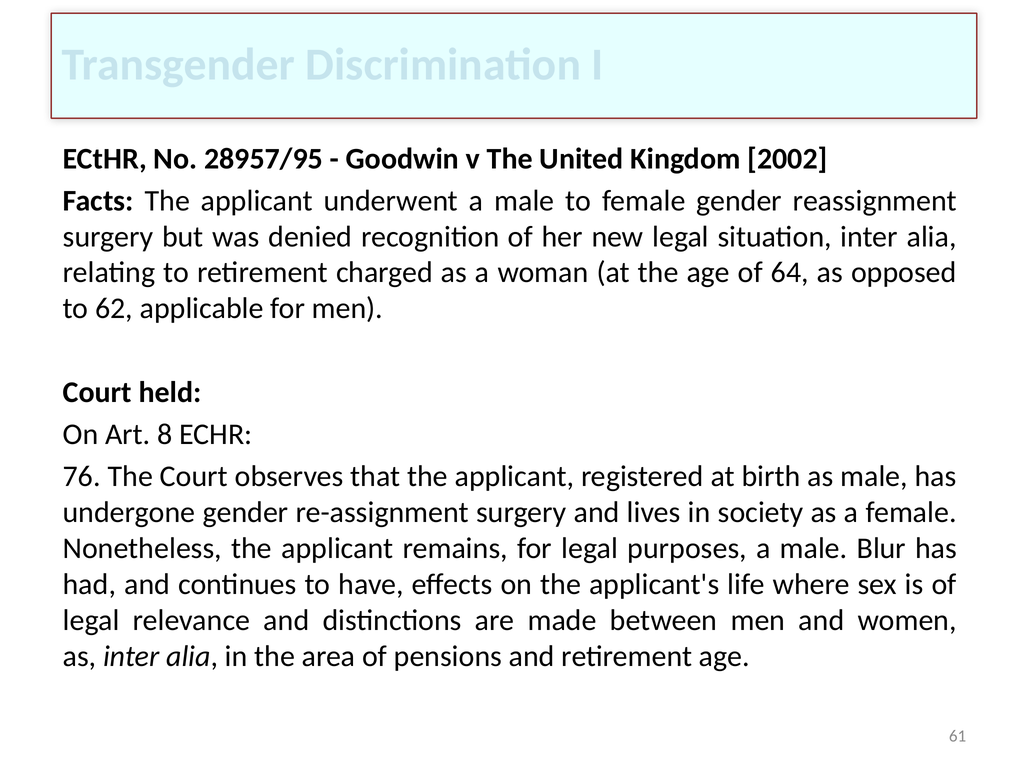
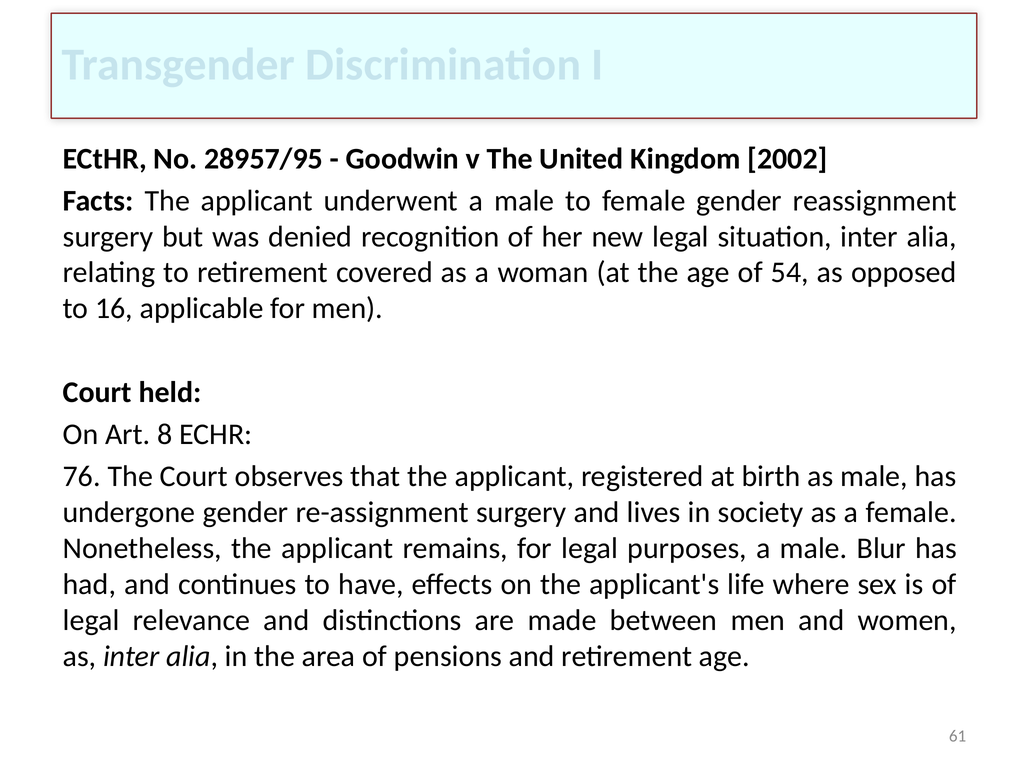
charged: charged -> covered
64: 64 -> 54
62: 62 -> 16
